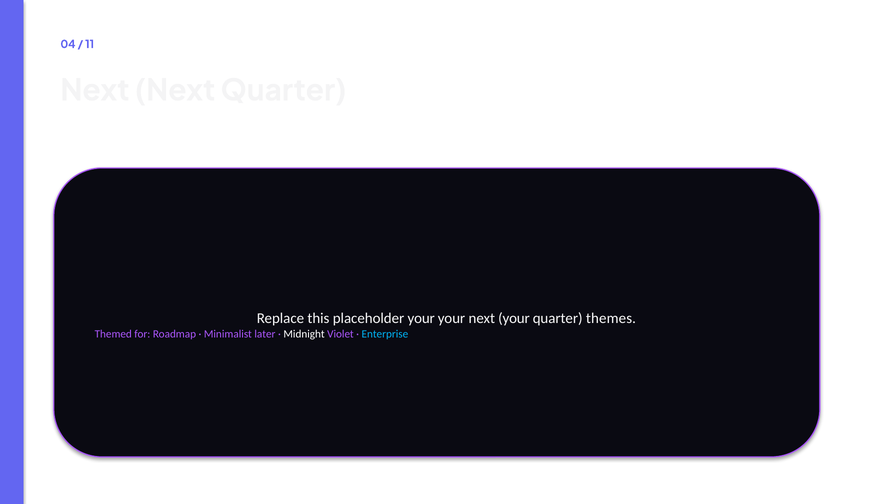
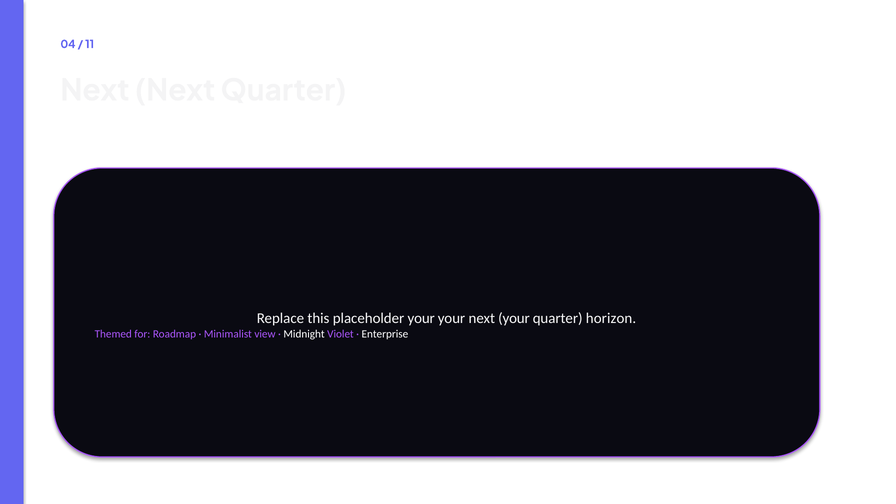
themes: themes -> horizon
later: later -> view
Enterprise colour: light blue -> white
